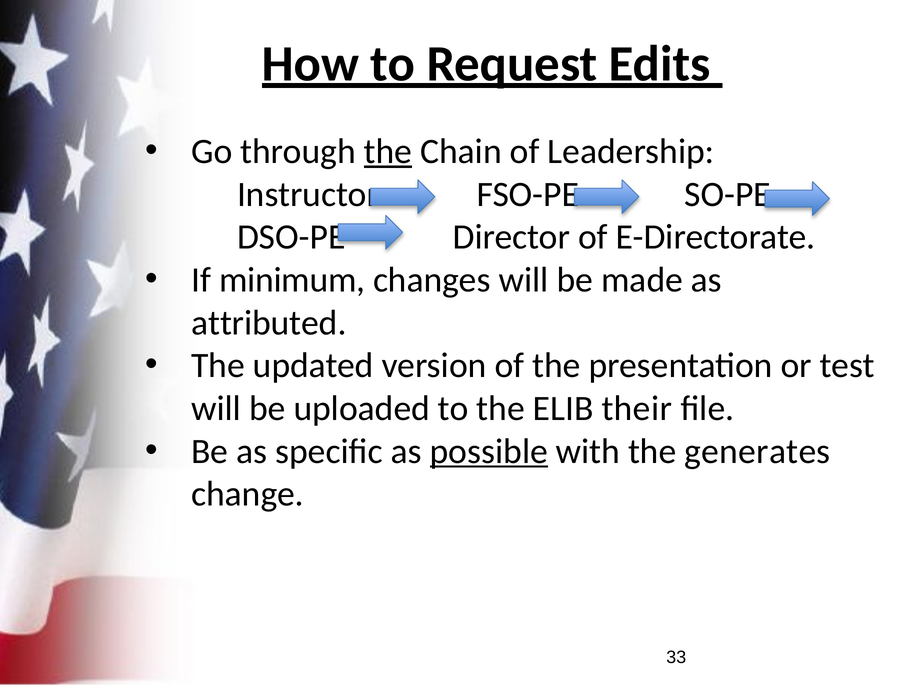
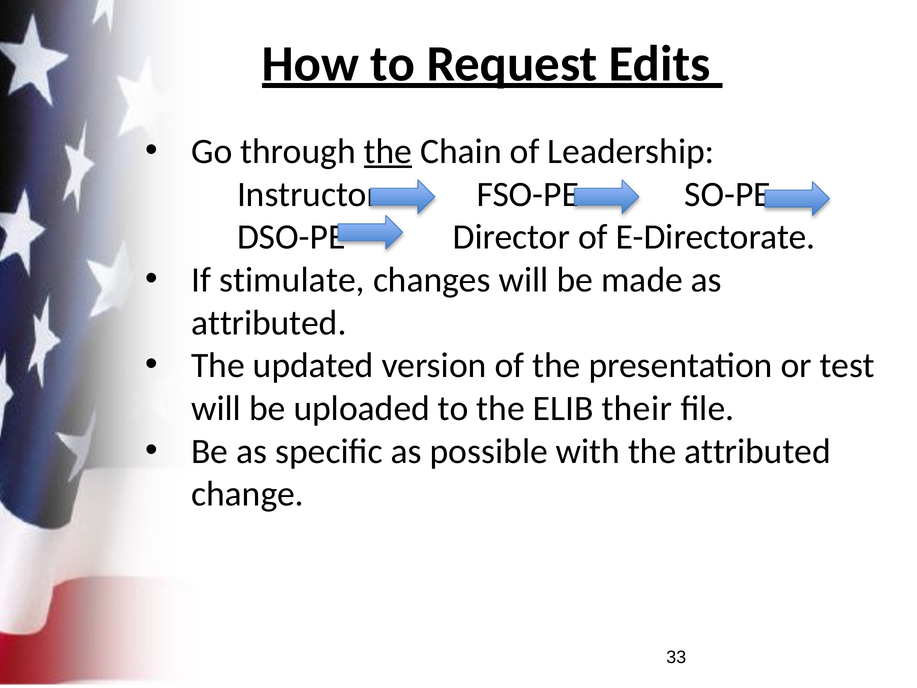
minimum: minimum -> stimulate
possible underline: present -> none
the generates: generates -> attributed
